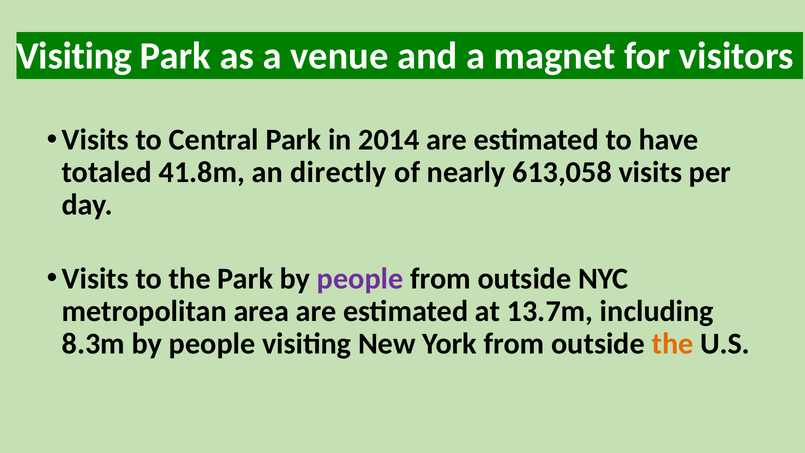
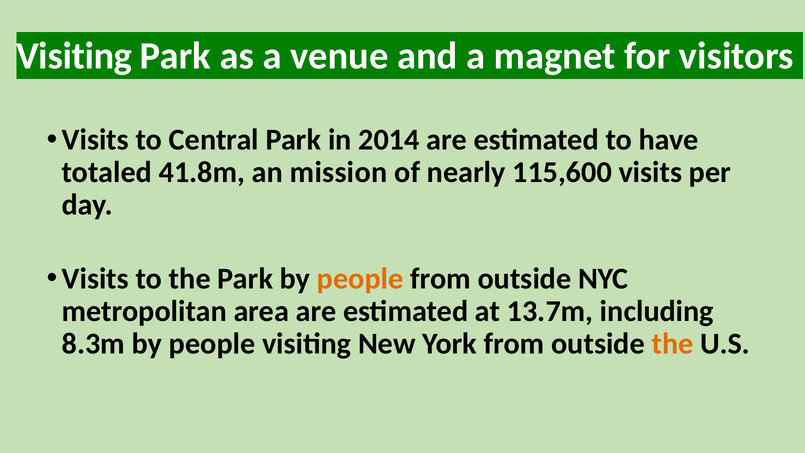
directly: directly -> mission
613,058: 613,058 -> 115,600
people at (360, 278) colour: purple -> orange
